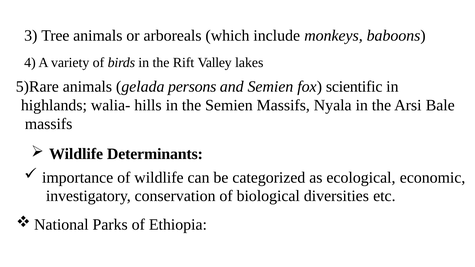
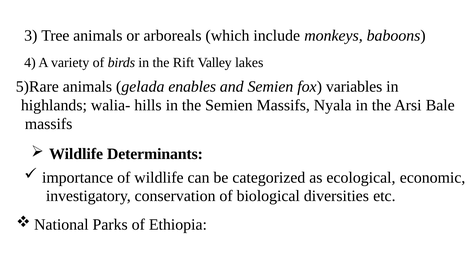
persons: persons -> enables
scientific: scientific -> variables
